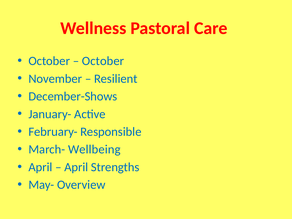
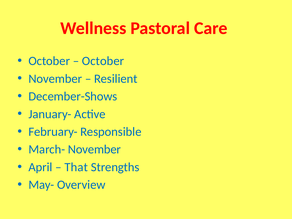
March- Wellbeing: Wellbeing -> November
April at (76, 167): April -> That
